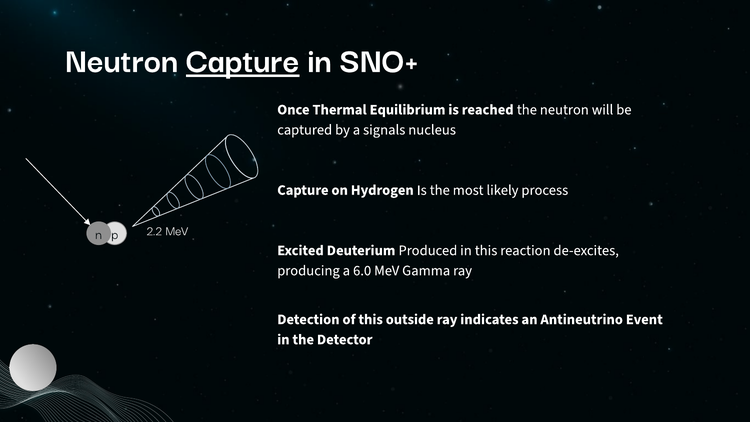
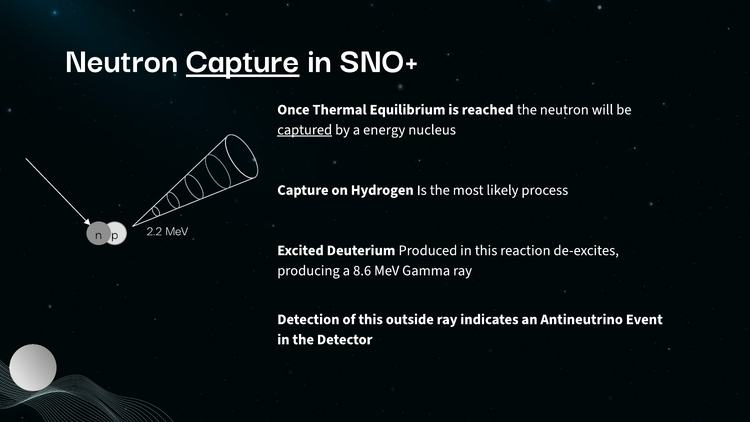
captured underline: none -> present
signals: signals -> energy
6.0: 6.0 -> 8.6
